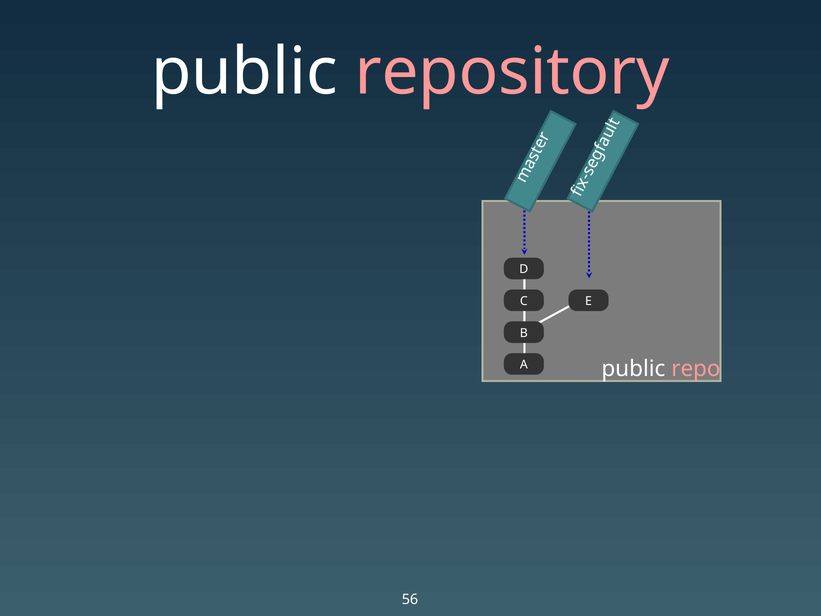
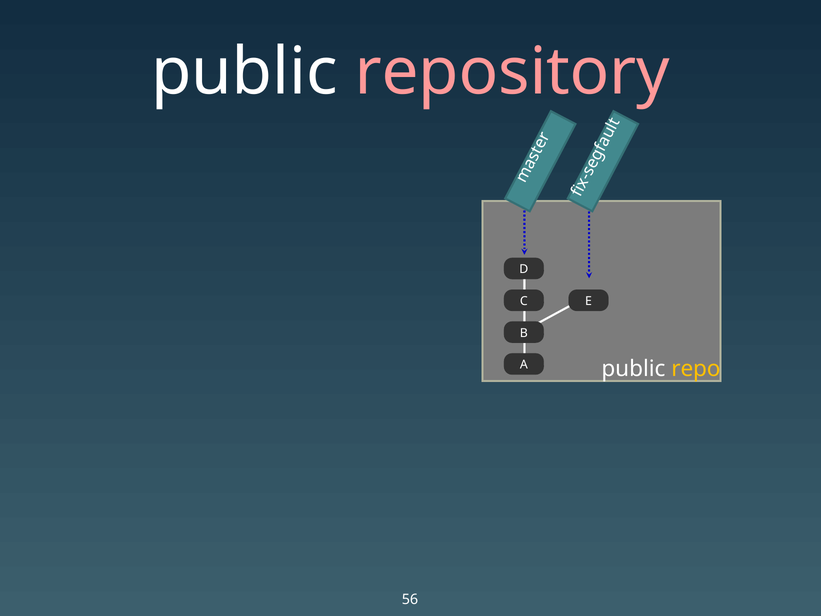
repo colour: pink -> yellow
